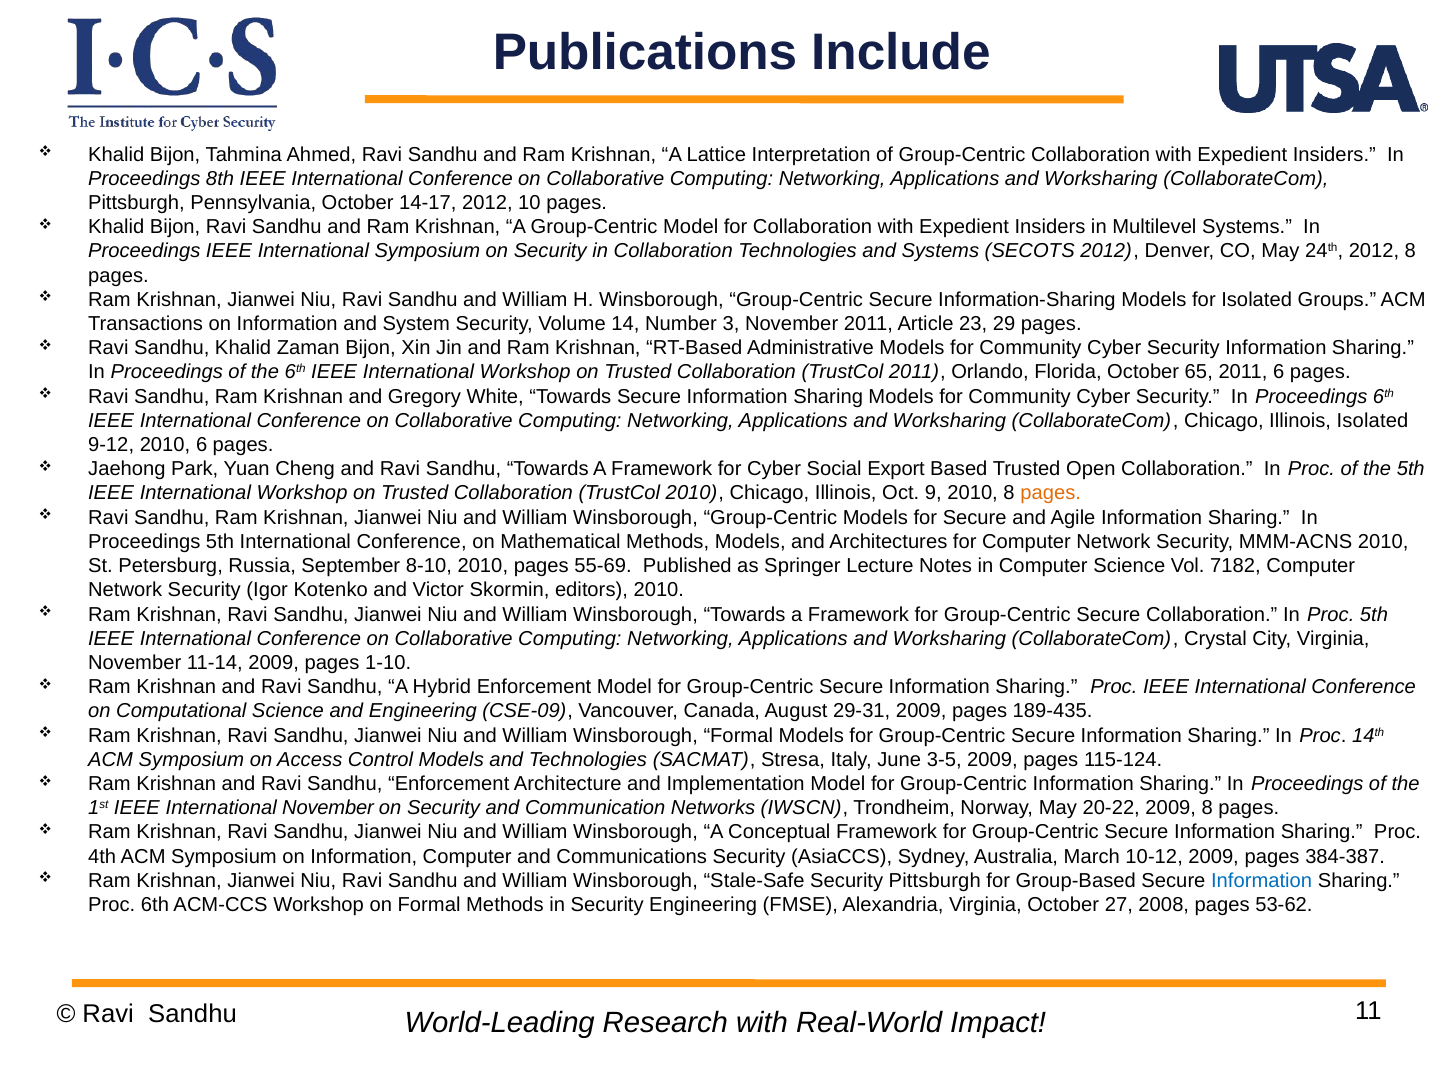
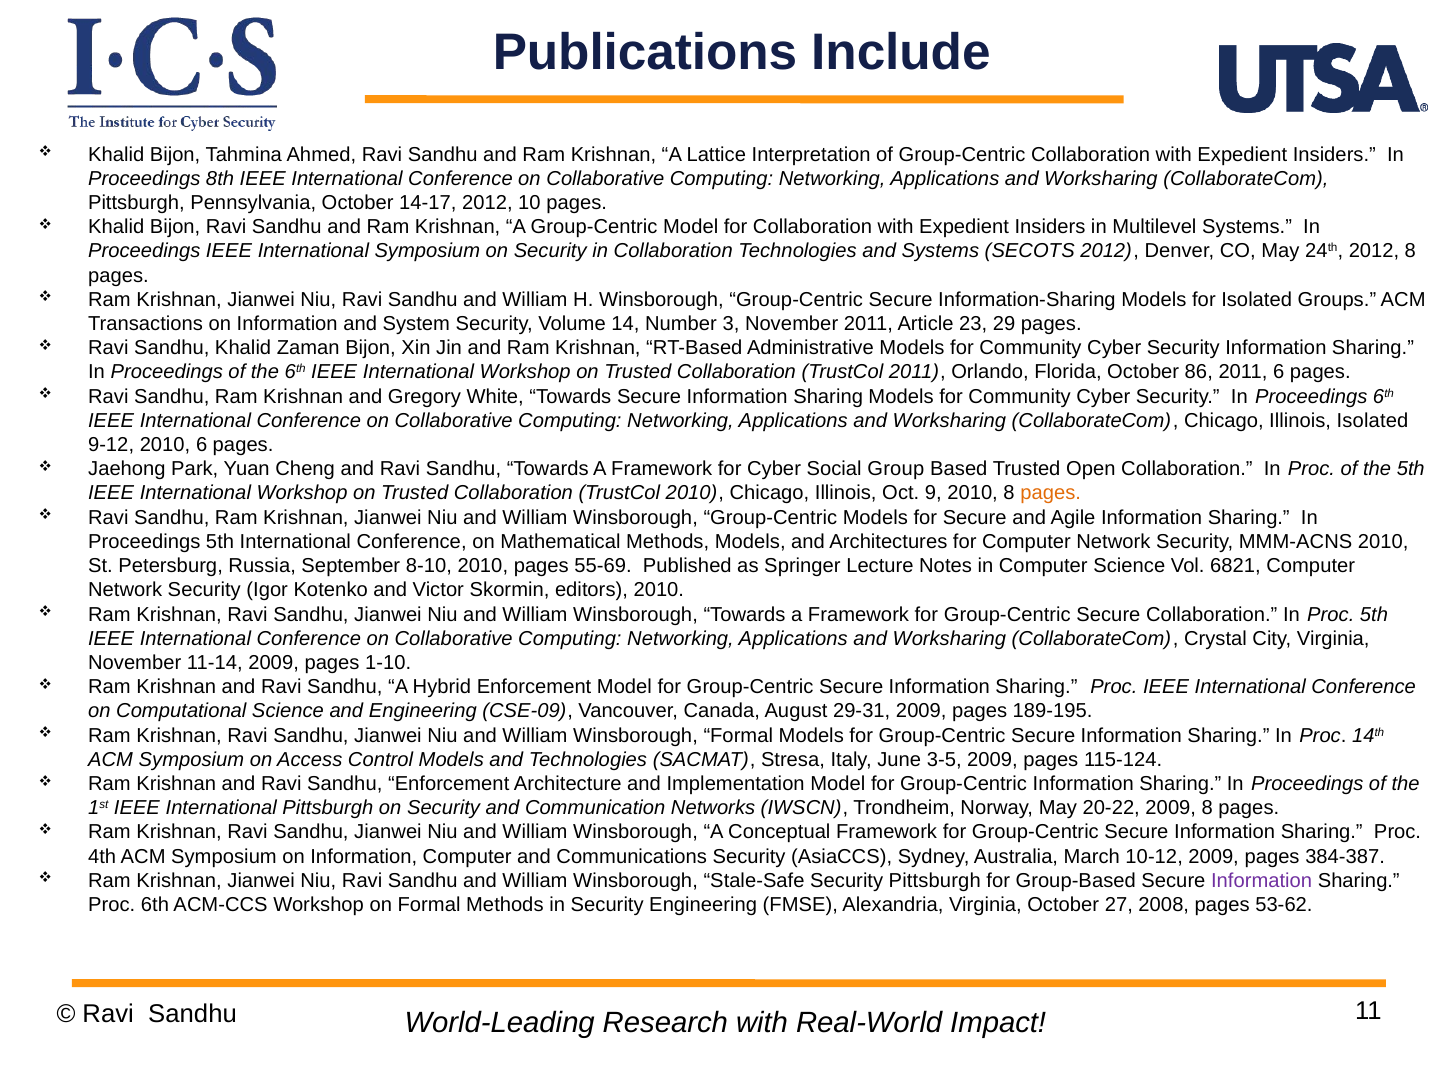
65: 65 -> 86
Export: Export -> Group
7182: 7182 -> 6821
189-435: 189-435 -> 189-195
International November: November -> Pittsburgh
Information at (1262, 881) colour: blue -> purple
